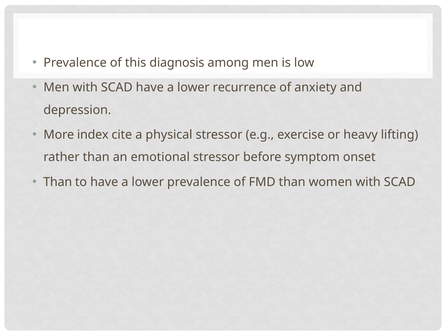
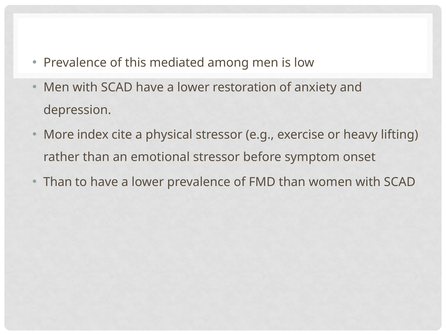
diagnosis: diagnosis -> mediated
recurrence: recurrence -> restoration
